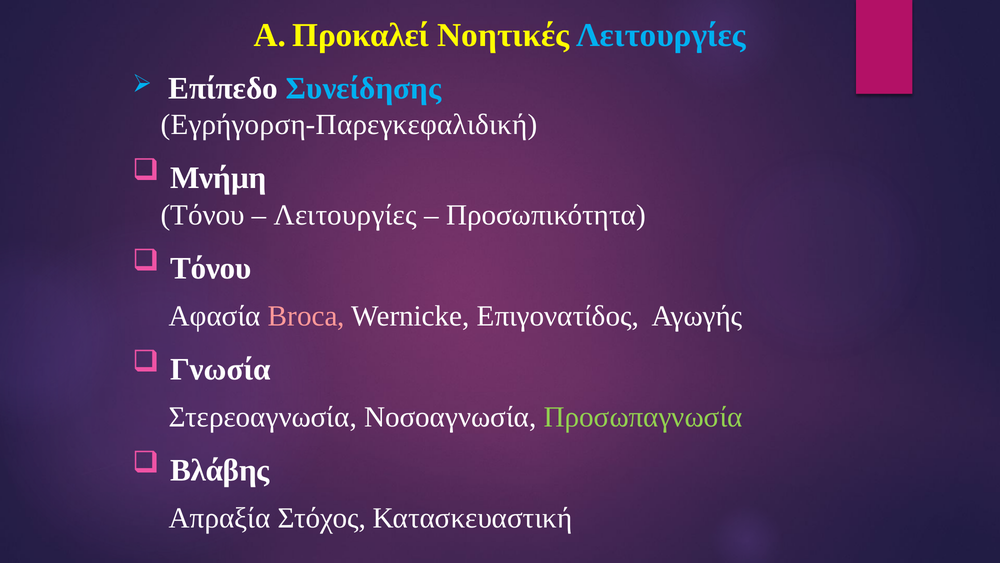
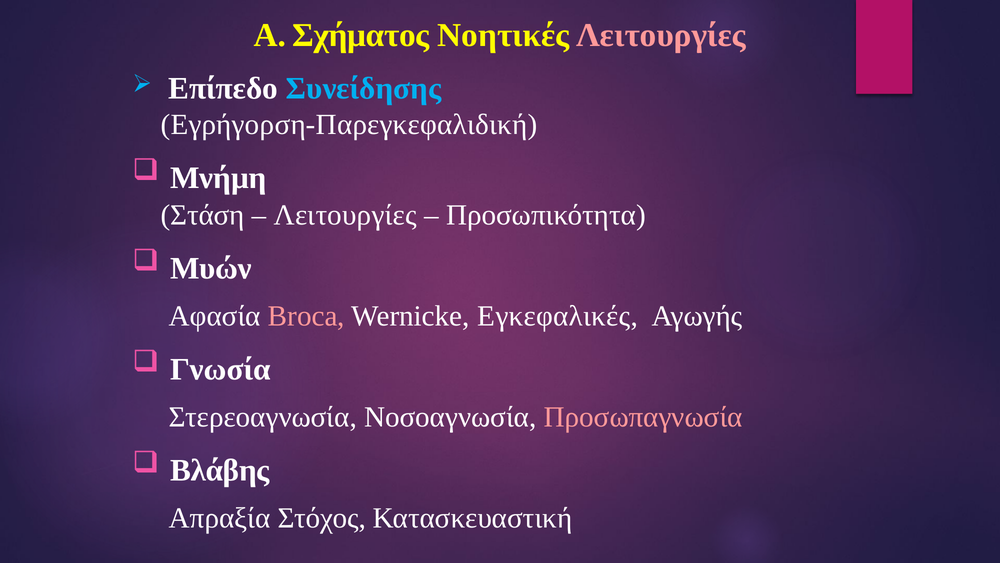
Προκαλεί: Προκαλεί -> Σχήματος
Λειτουργίες at (661, 35) colour: light blue -> pink
Τόνου at (203, 215): Τόνου -> Στάση
Τόνου at (211, 268): Τόνου -> Μυών
Επιγονατίδος: Επιγονατίδος -> Εγκεφαλικές
Προσωπαγνωσία colour: light green -> pink
